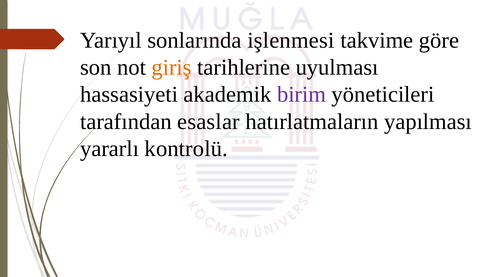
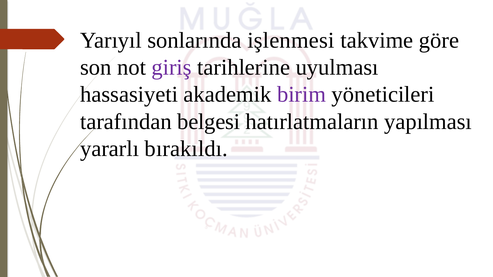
giriş colour: orange -> purple
esaslar: esaslar -> belgesi
kontrolü: kontrolü -> bırakıldı
